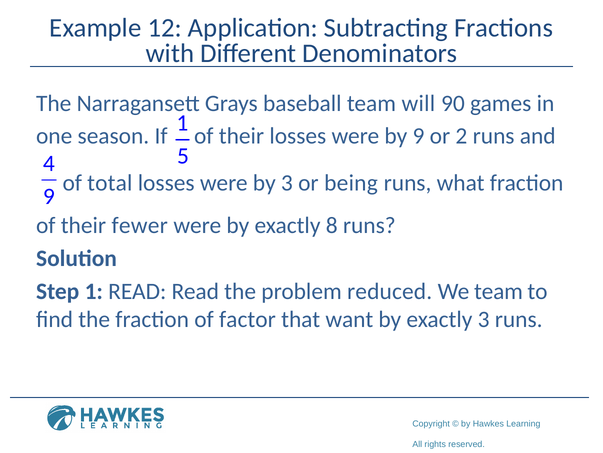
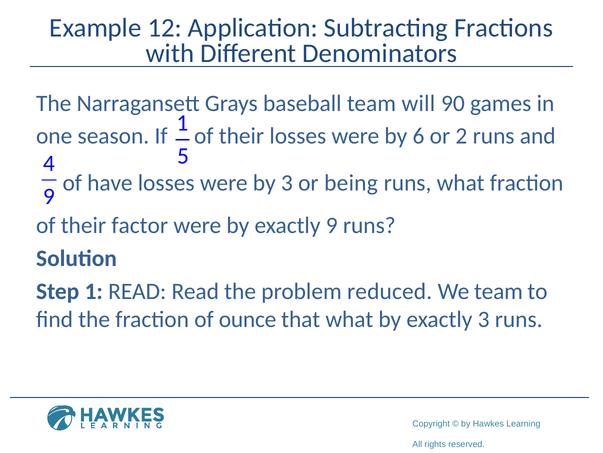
by 9: 9 -> 6
total: total -> have
fewer: fewer -> factor
exactly 8: 8 -> 9
factor: factor -> ounce
that want: want -> what
